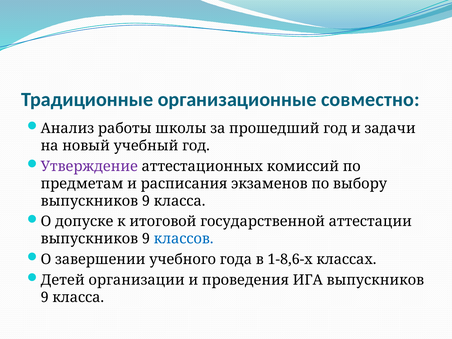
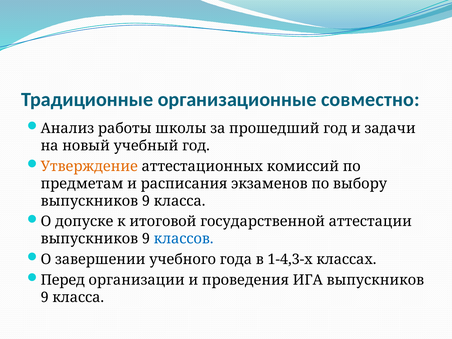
Утверждение colour: purple -> orange
1-8,6-х: 1-8,6-х -> 1-4,3-х
Детей: Детей -> Перед
